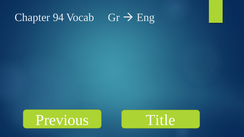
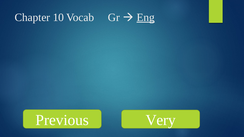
94: 94 -> 10
Eng underline: none -> present
Title: Title -> Very
